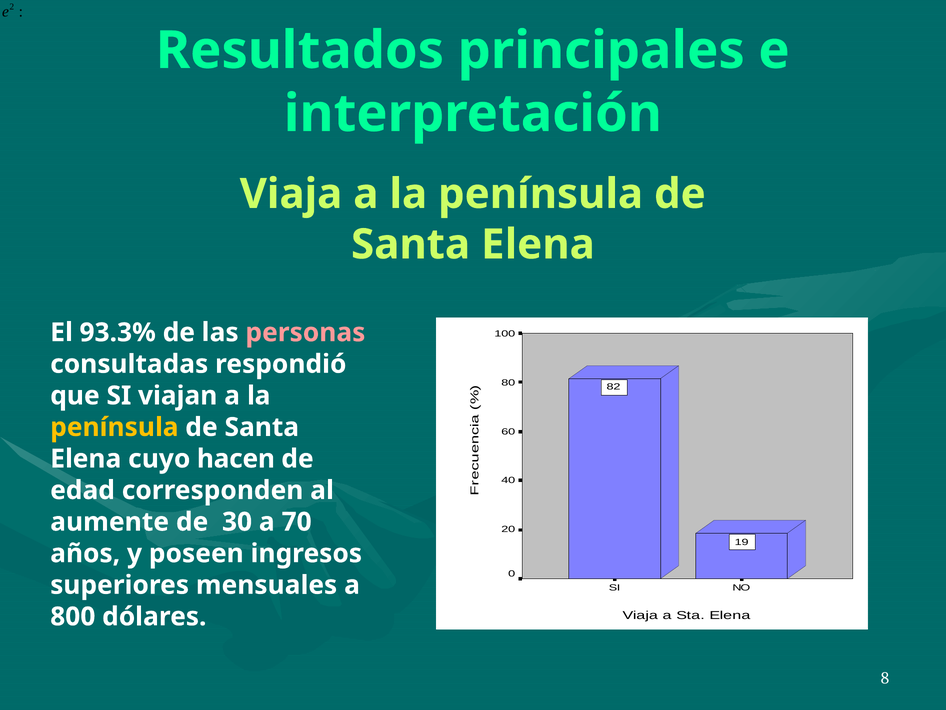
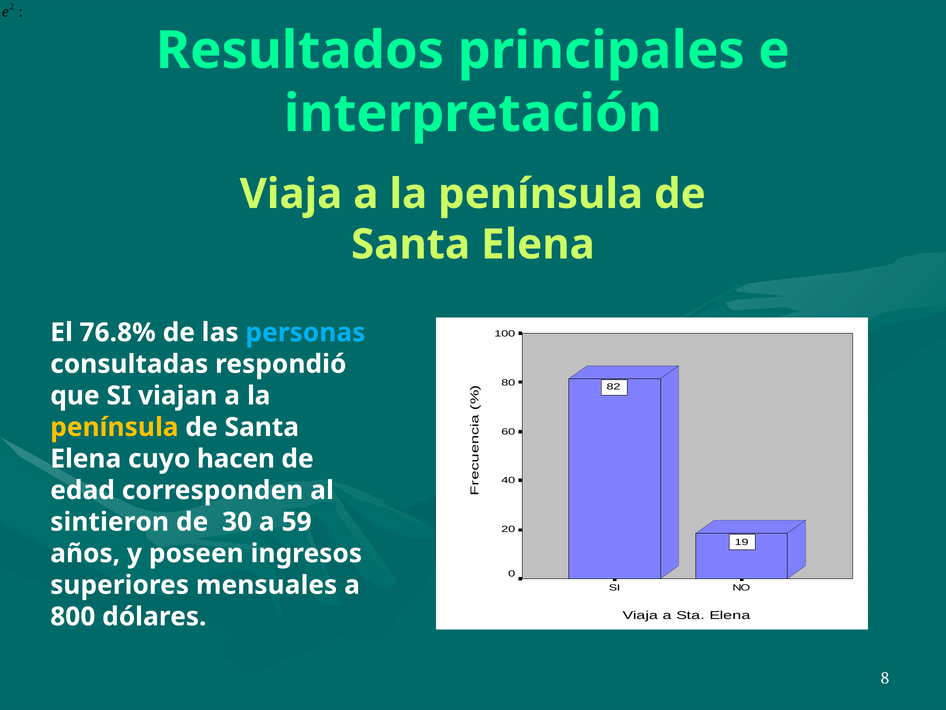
93.3%: 93.3% -> 76.8%
personas colour: pink -> light blue
aumente: aumente -> sintieron
70: 70 -> 59
